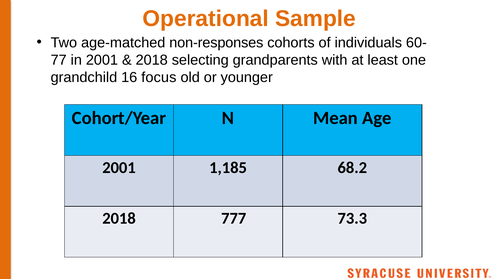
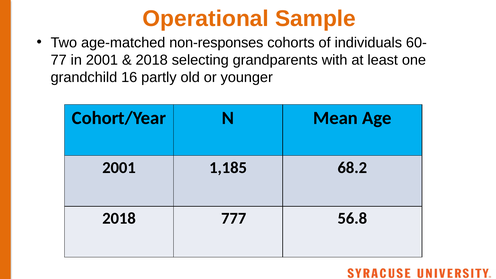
focus: focus -> partly
73.3: 73.3 -> 56.8
